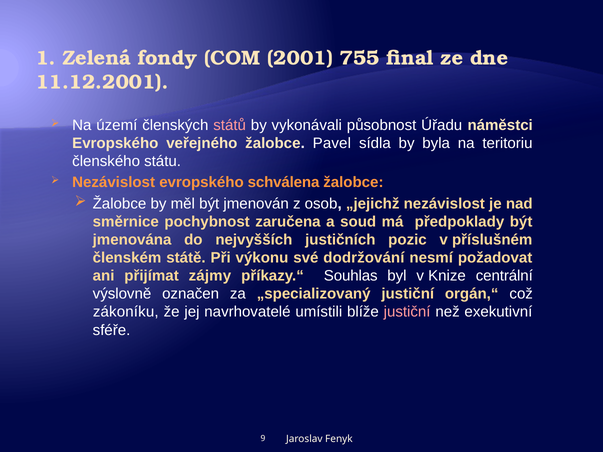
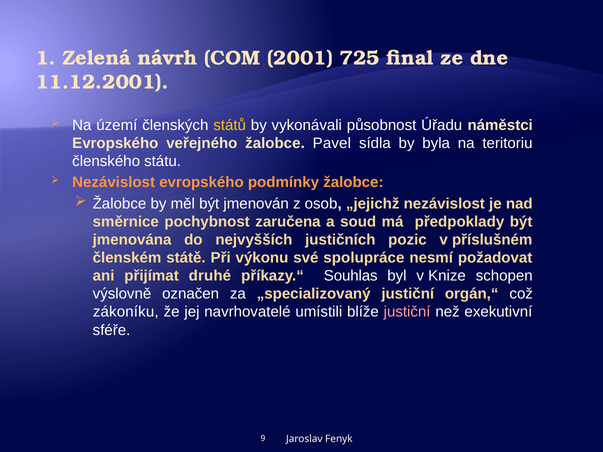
fondy: fondy -> návrh
755: 755 -> 725
států colour: pink -> yellow
schválena: schválena -> podmínky
dodržování: dodržování -> spolupráce
zájmy: zájmy -> druhé
centrální: centrální -> schopen
